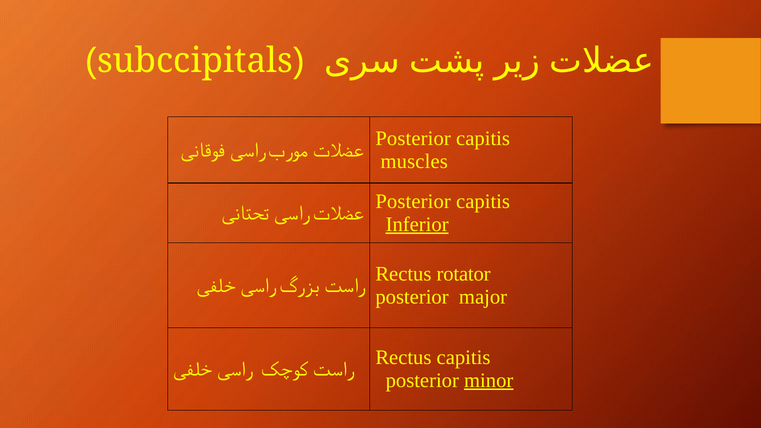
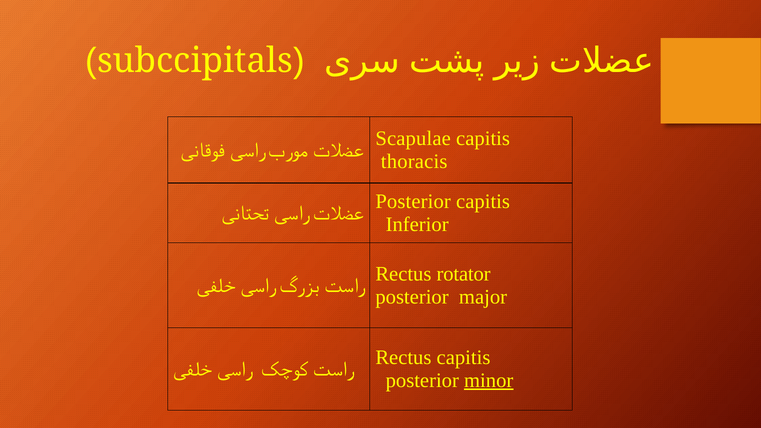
Posterior at (413, 139): Posterior -> Scapulae
muscles: muscles -> thoracis
Inferior underline: present -> none
